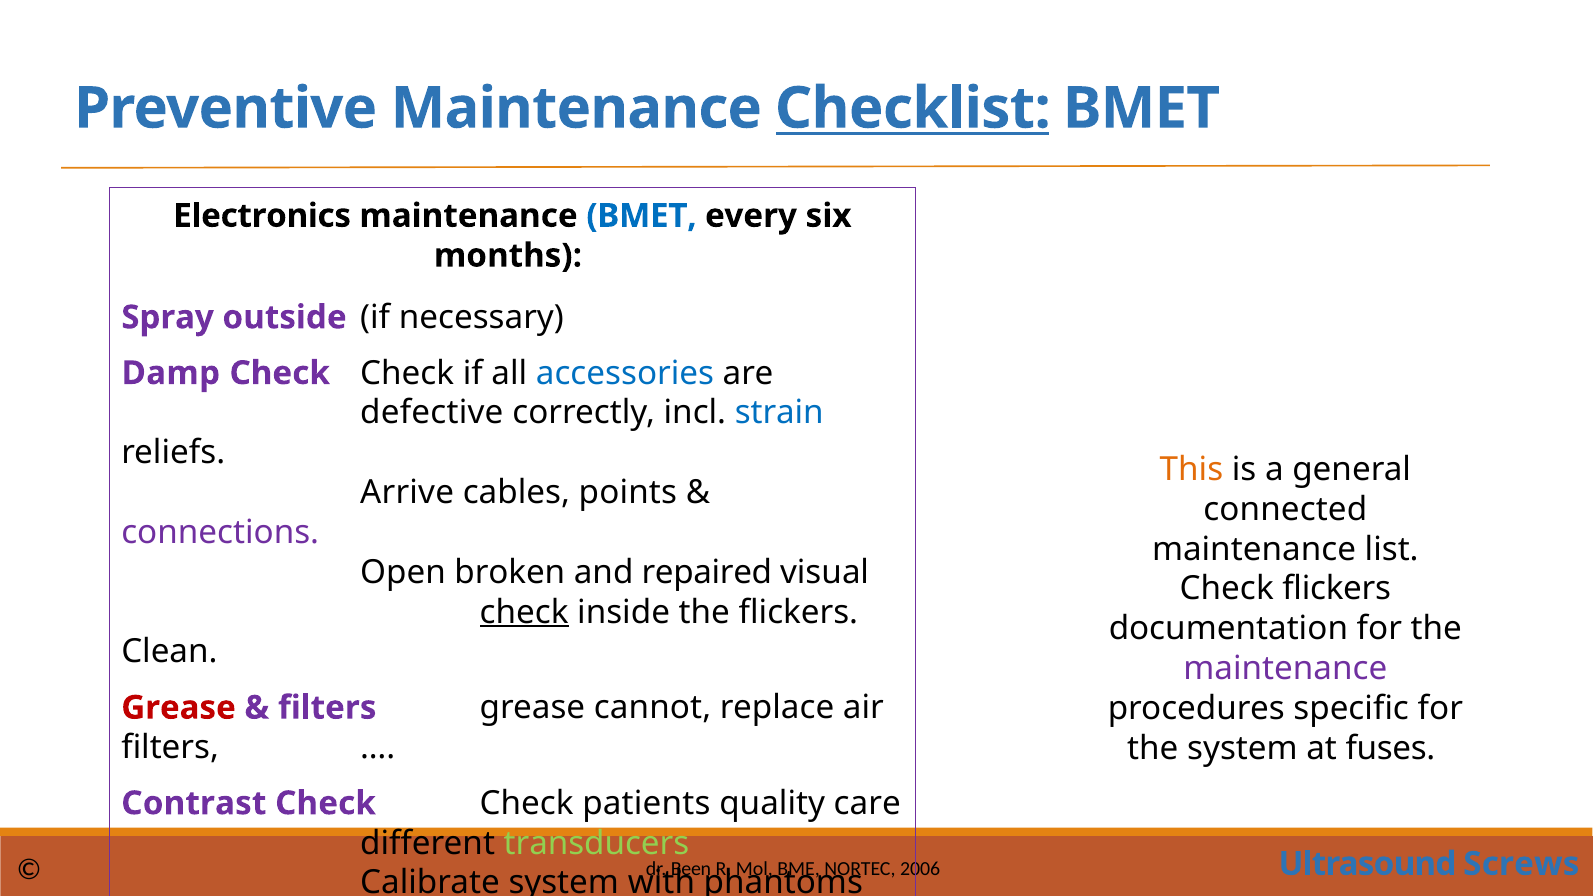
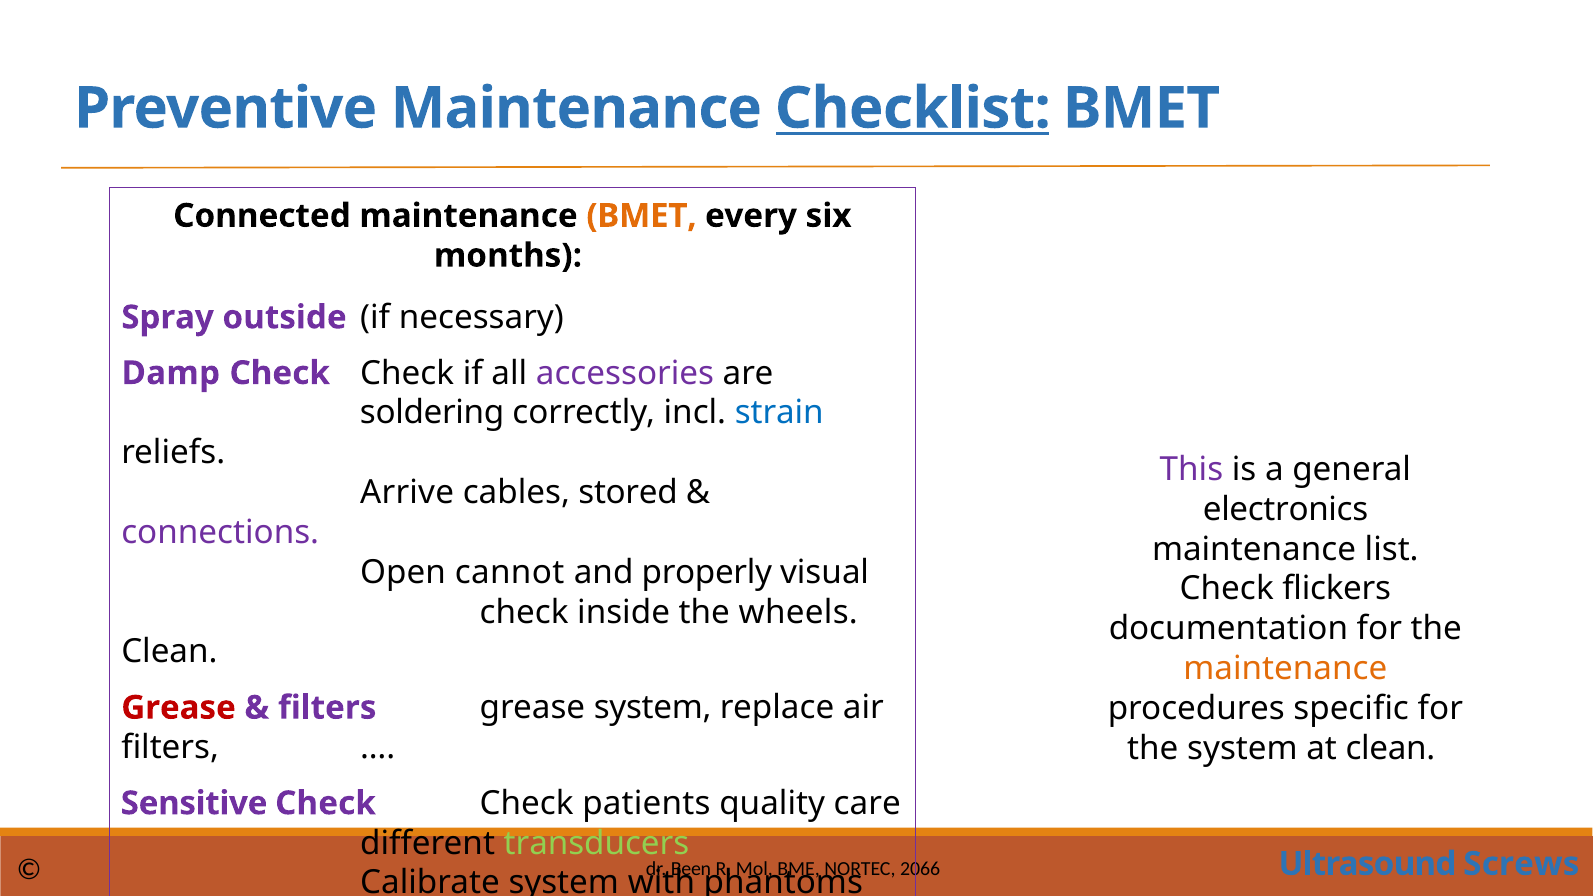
Electronics: Electronics -> Connected
BMET at (642, 216) colour: blue -> orange
accessories colour: blue -> purple
defective: defective -> soldering
This colour: orange -> purple
points: points -> stored
connected: connected -> electronics
broken: broken -> cannot
repaired: repaired -> properly
check at (524, 612) underline: present -> none
the flickers: flickers -> wheels
maintenance at (1285, 669) colour: purple -> orange
grease cannot: cannot -> system
at fuses: fuses -> clean
Contrast: Contrast -> Sensitive
2006: 2006 -> 2066
